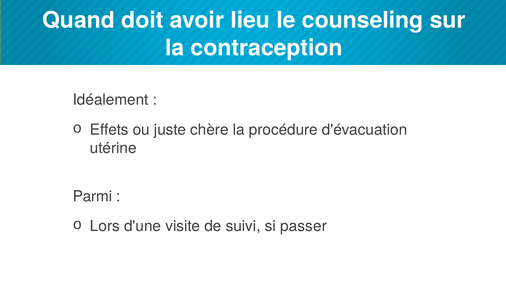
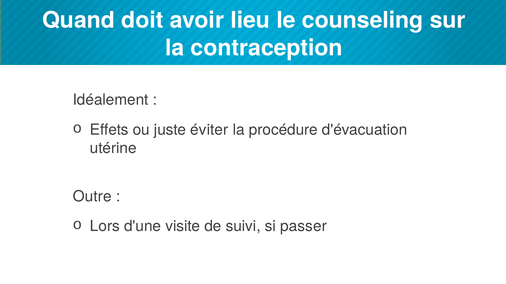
chère: chère -> éviter
Parmi: Parmi -> Outre
